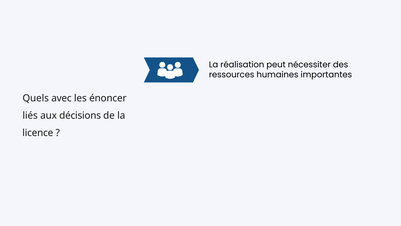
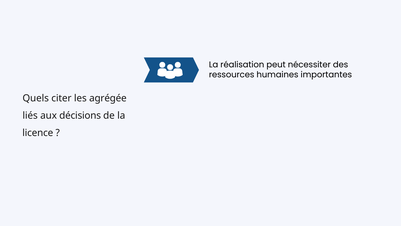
avec: avec -> citer
énoncer: énoncer -> agrégée
